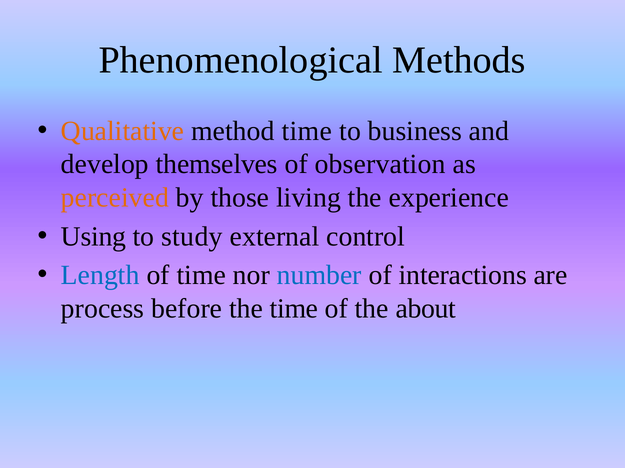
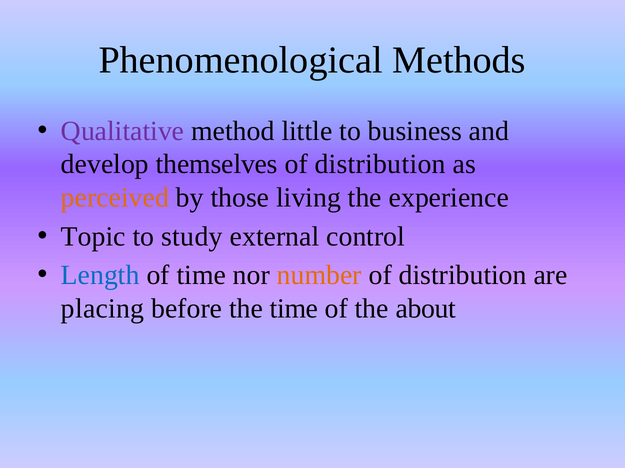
Qualitative colour: orange -> purple
method time: time -> little
observation at (380, 165): observation -> distribution
Using: Using -> Topic
number colour: blue -> orange
interactions at (463, 276): interactions -> distribution
process: process -> placing
